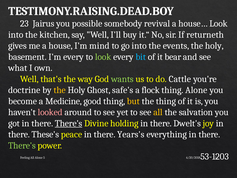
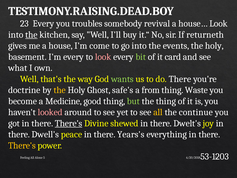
23 Jairus: Jairus -> Every
possible: possible -> troubles
the at (31, 35) underline: none -> present
mind: mind -> come
look at (103, 57) colour: light green -> pink
bit colour: light blue -> light green
bear: bear -> card
do Cattle: Cattle -> There
flock: flock -> from
thing Alone: Alone -> Waste
but colour: yellow -> light green
salvation: salvation -> continue
holding: holding -> shewed
These's: These's -> Dwell's
There's at (22, 145) colour: light green -> yellow
